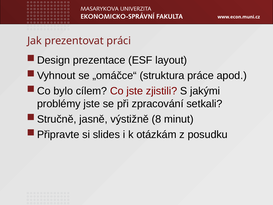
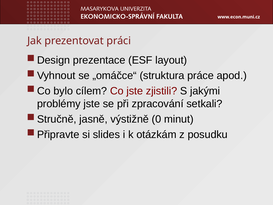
8: 8 -> 0
